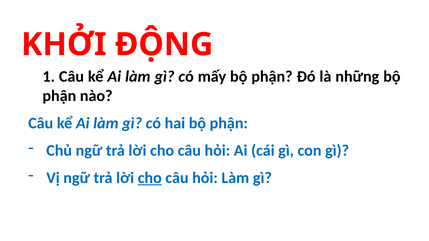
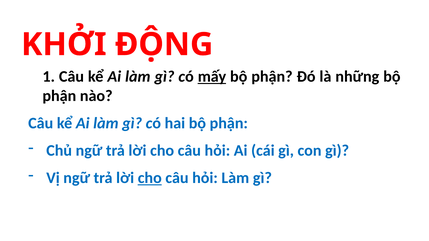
mấy underline: none -> present
